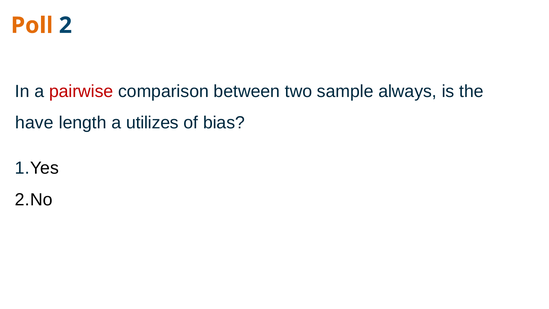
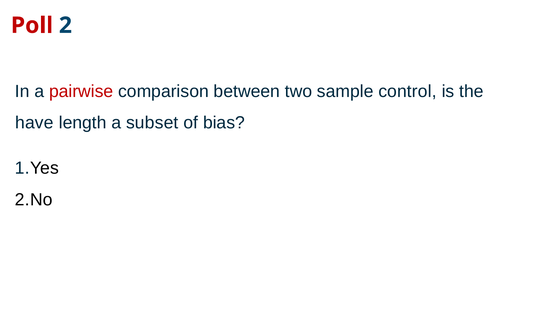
Poll colour: orange -> red
always: always -> control
utilizes: utilizes -> subset
